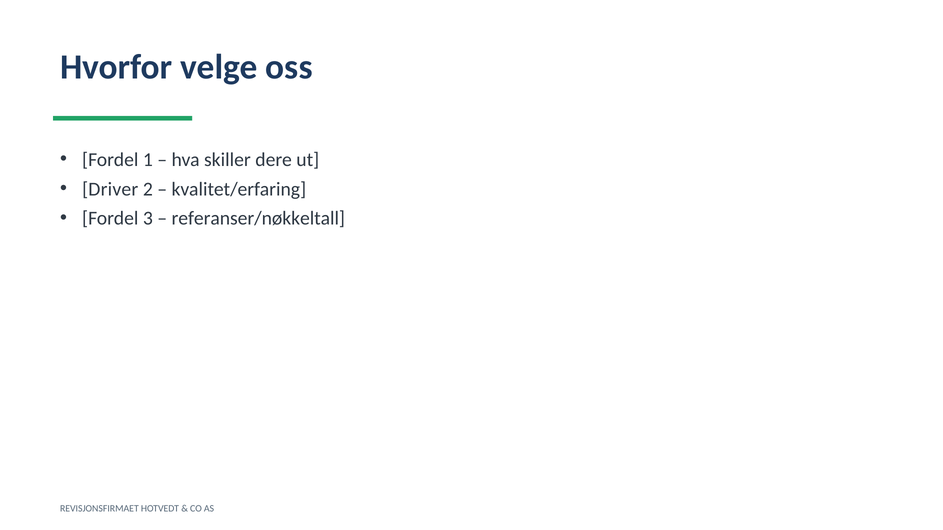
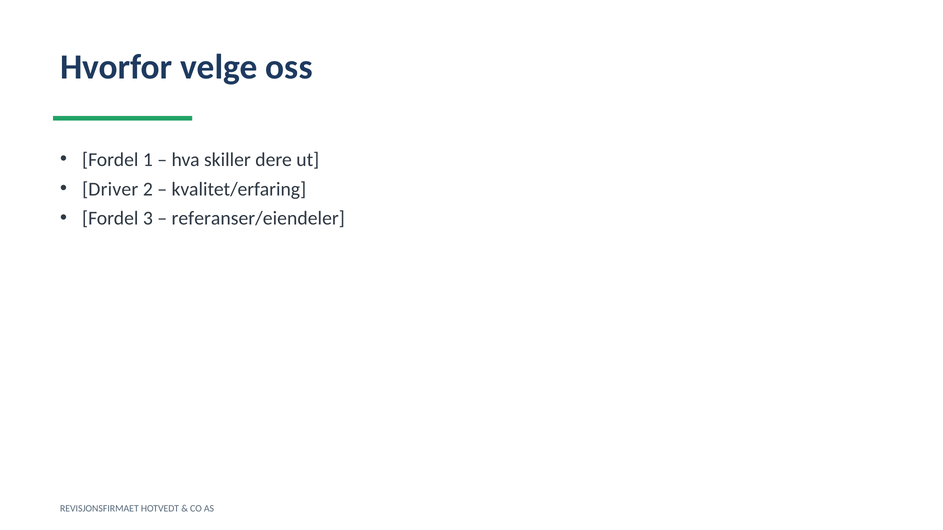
referanser/nøkkeltall: referanser/nøkkeltall -> referanser/eiendeler
